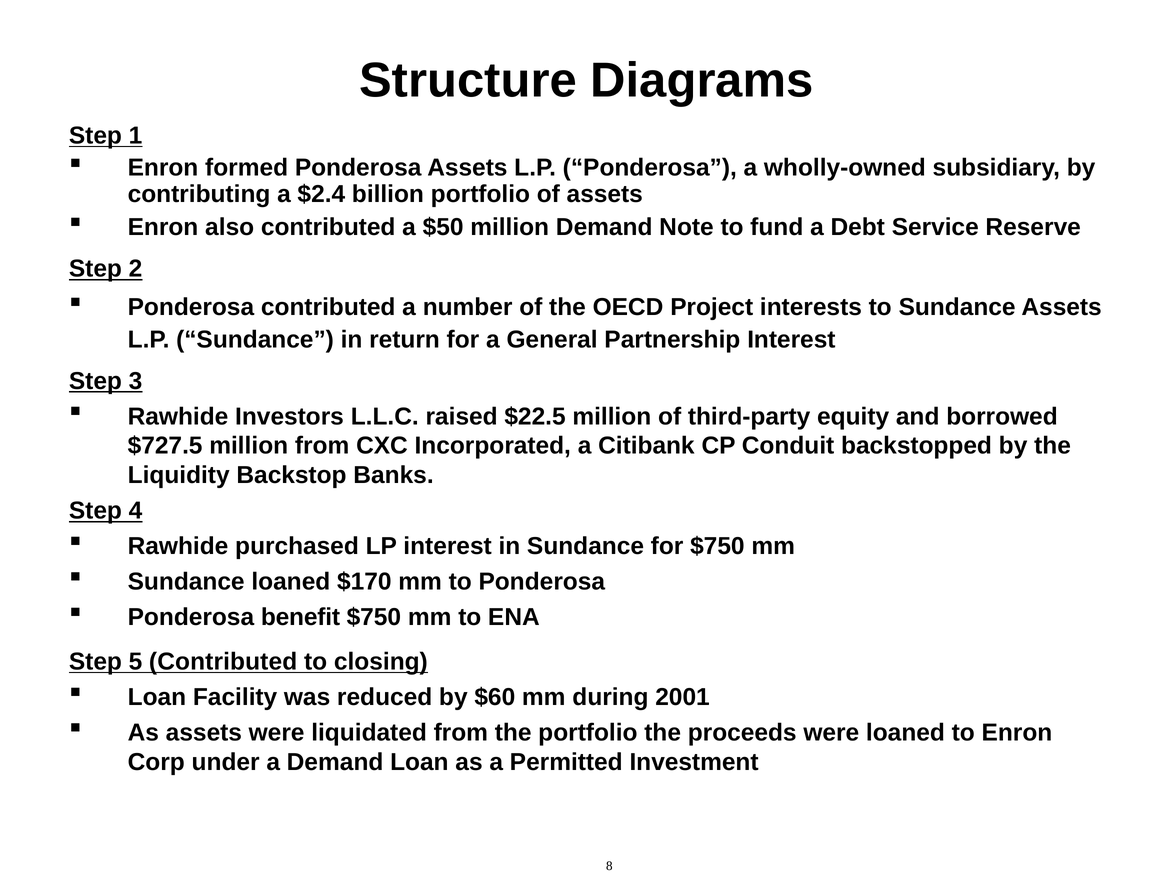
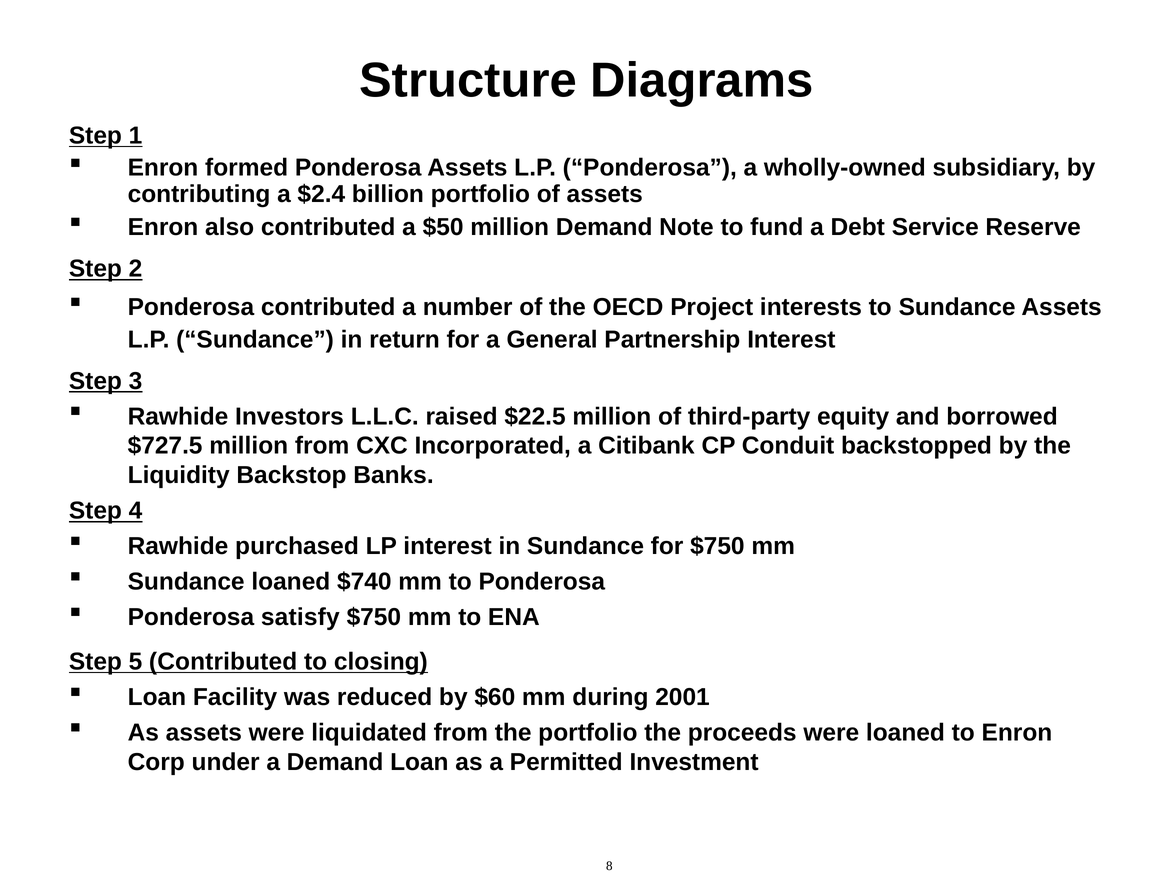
$170: $170 -> $740
benefit: benefit -> satisfy
